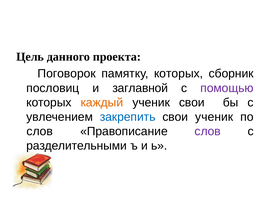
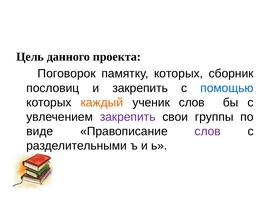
и заглавной: заглавной -> закрепить
помощью colour: purple -> blue
ученик свои: свои -> слов
закрепить at (128, 117) colour: blue -> purple
свои ученик: ученик -> группы
слов at (40, 131): слов -> виде
